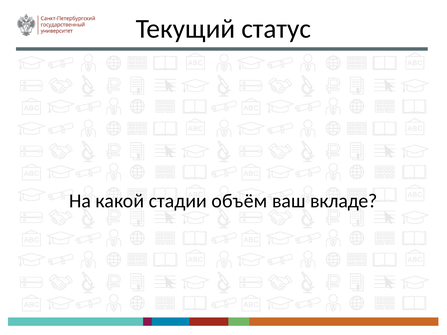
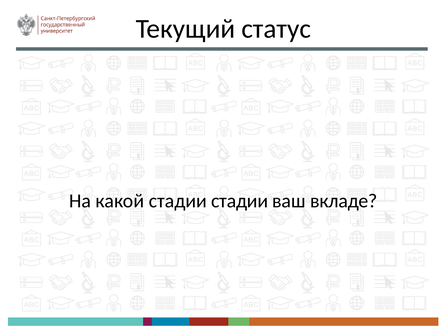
стадии объём: объём -> стадии
